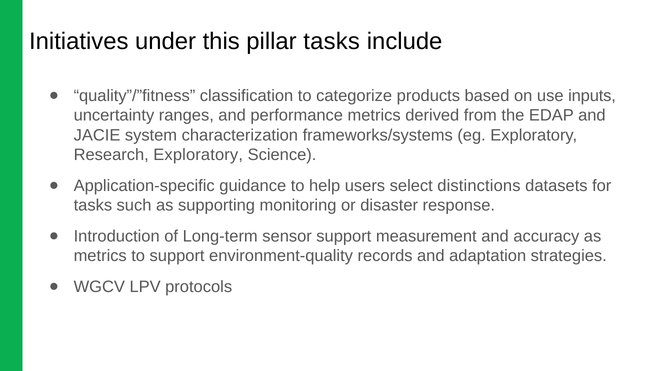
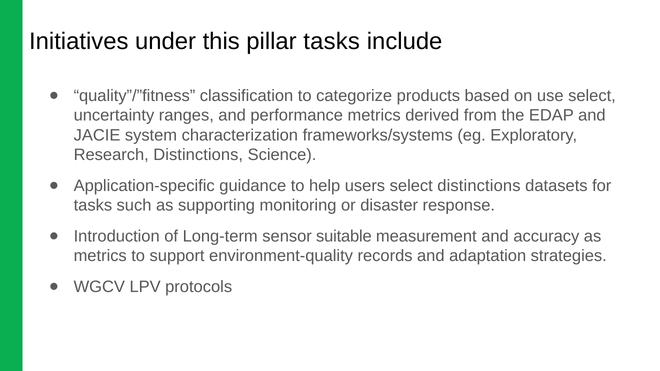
use inputs: inputs -> select
Research Exploratory: Exploratory -> Distinctions
sensor support: support -> suitable
